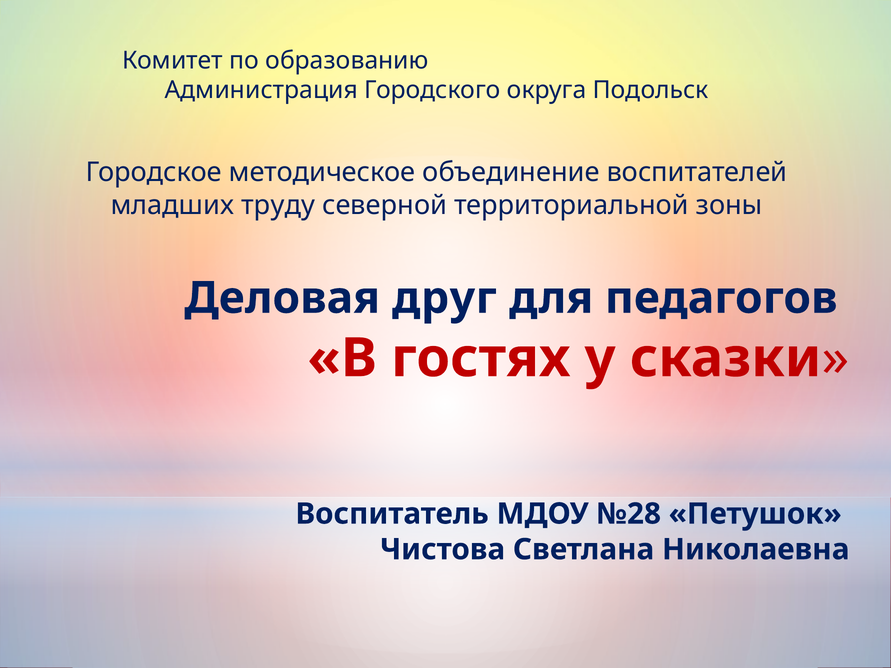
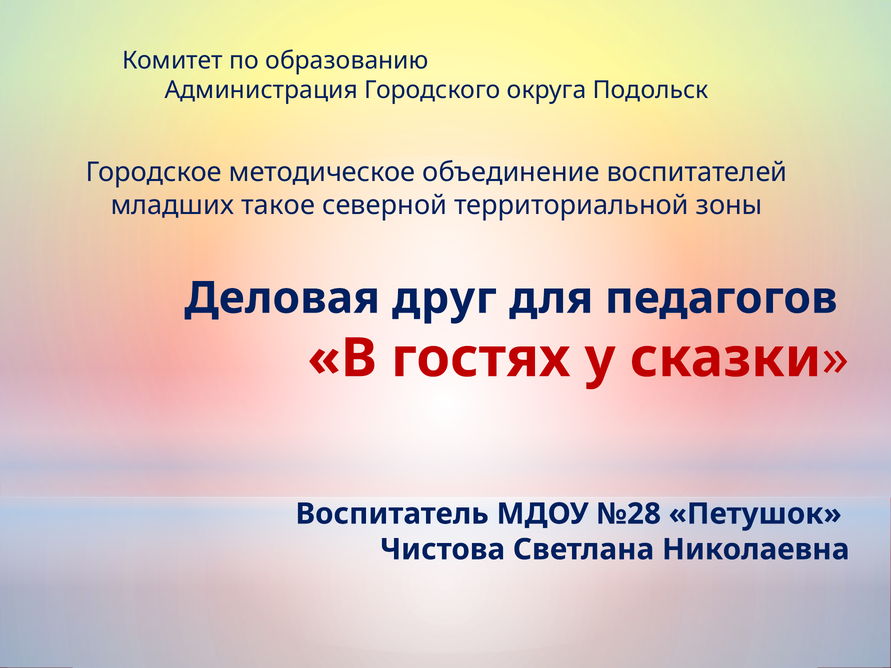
труду: труду -> такое
